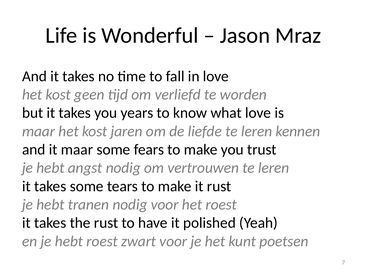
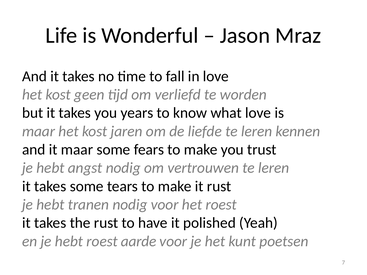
zwart: zwart -> aarde
